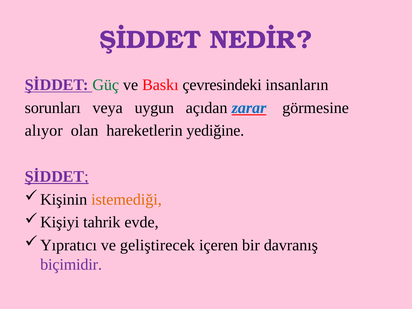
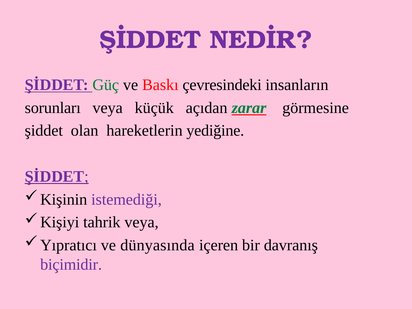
uygun: uygun -> küçük
zarar colour: blue -> green
alıyor: alıyor -> şiddet
istemediği colour: orange -> purple
tahrik evde: evde -> veya
geliştirecek: geliştirecek -> dünyasında
